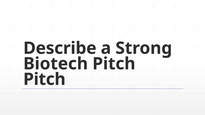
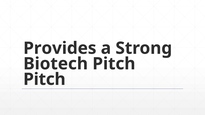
Describe: Describe -> Provides
